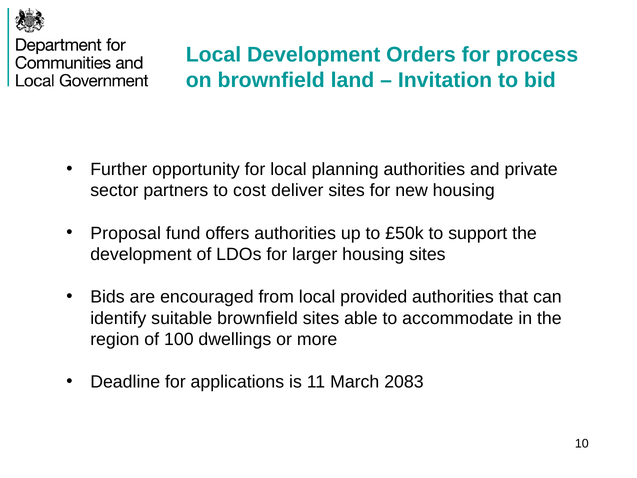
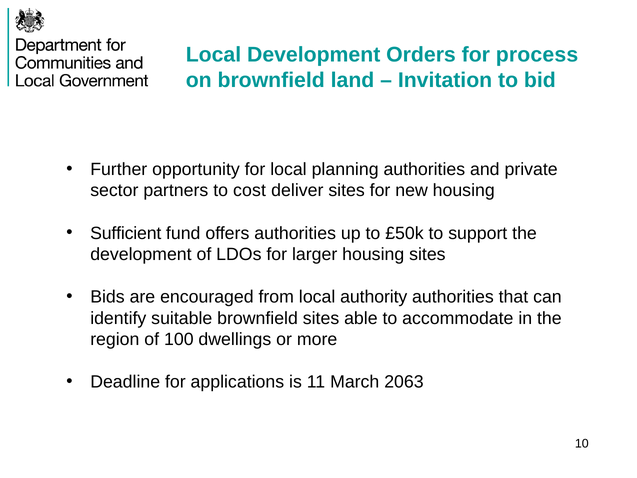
Proposal: Proposal -> Sufficient
provided: provided -> authority
2083: 2083 -> 2063
